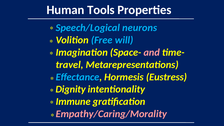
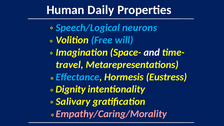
Tools: Tools -> Daily
and colour: pink -> white
Immune: Immune -> Salivary
